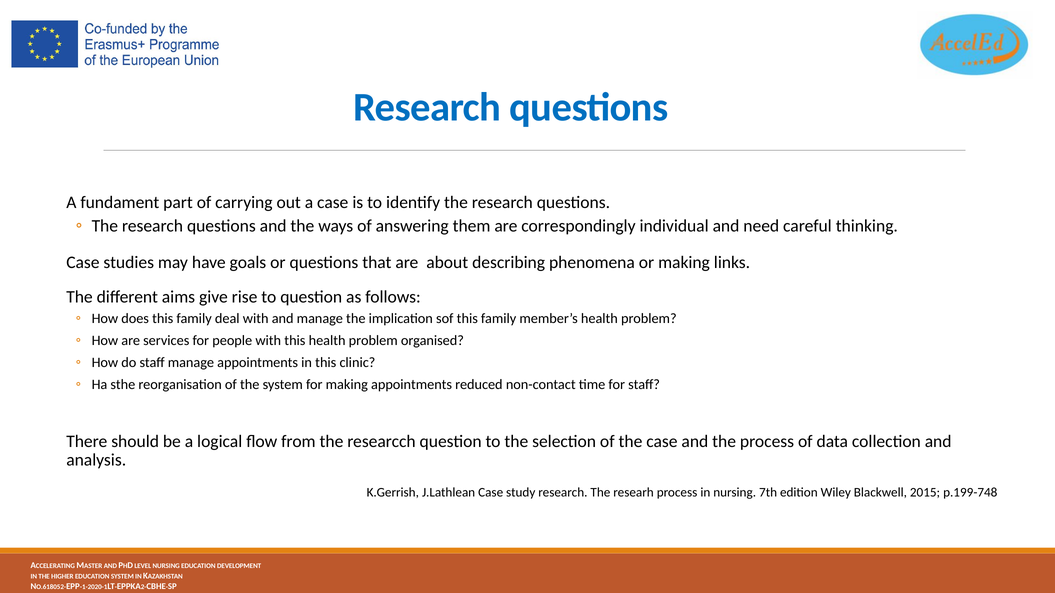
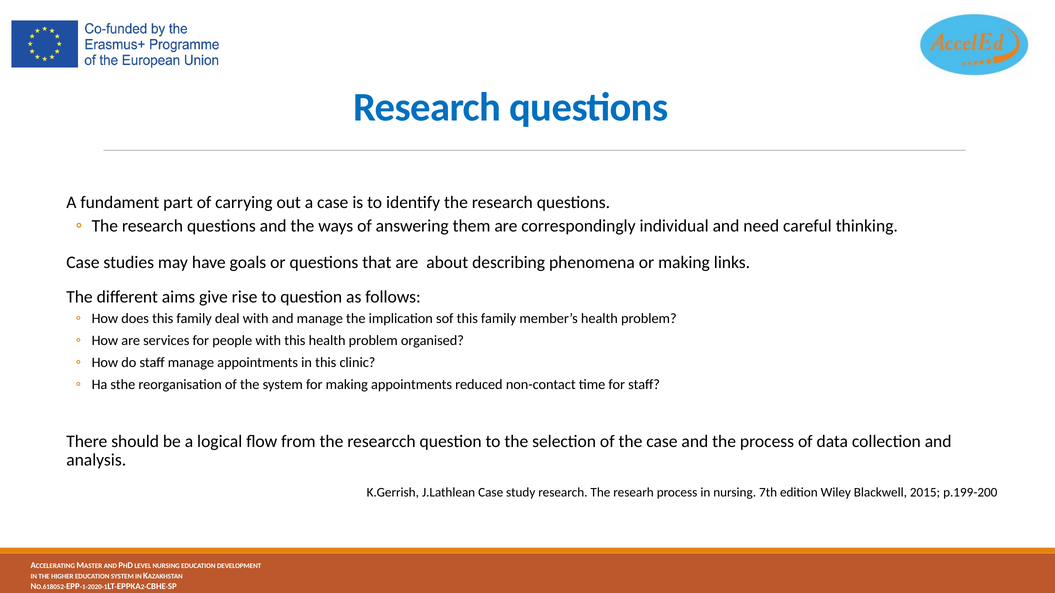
p.199-748: p.199-748 -> p.199-200
